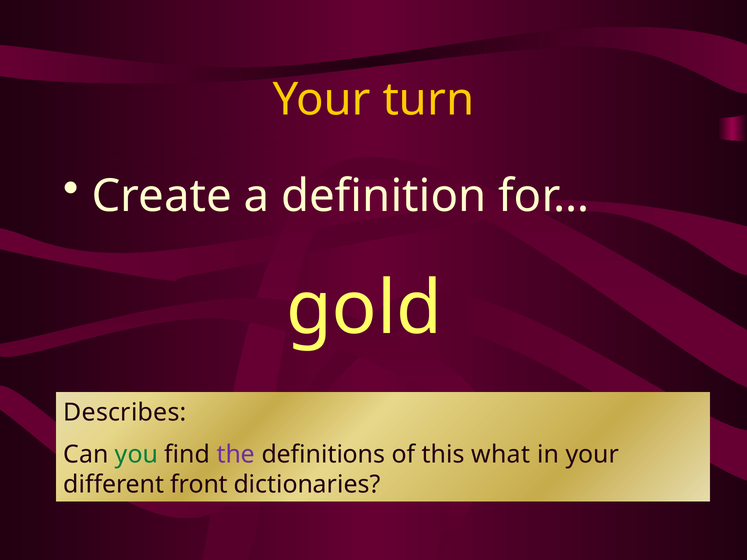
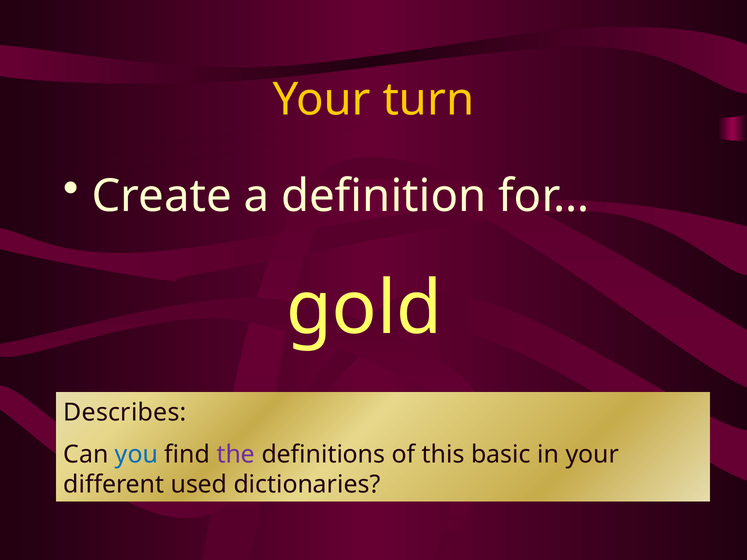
you colour: green -> blue
what: what -> basic
front: front -> used
